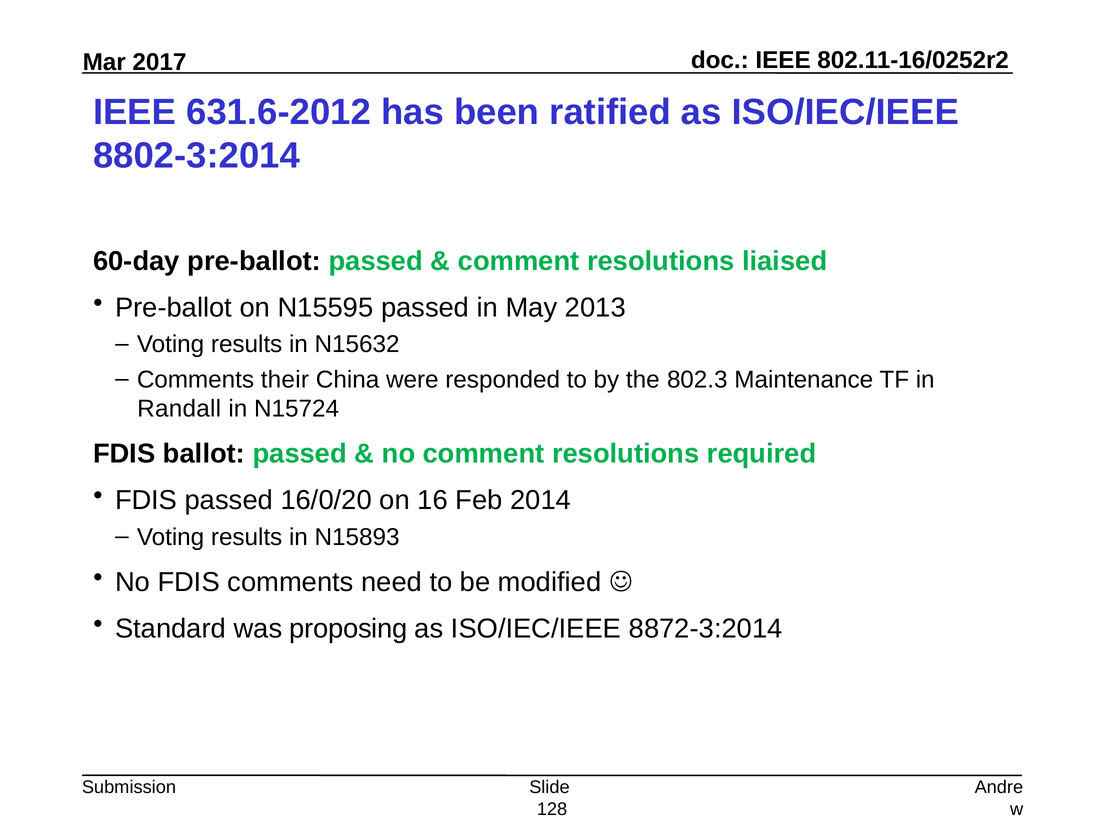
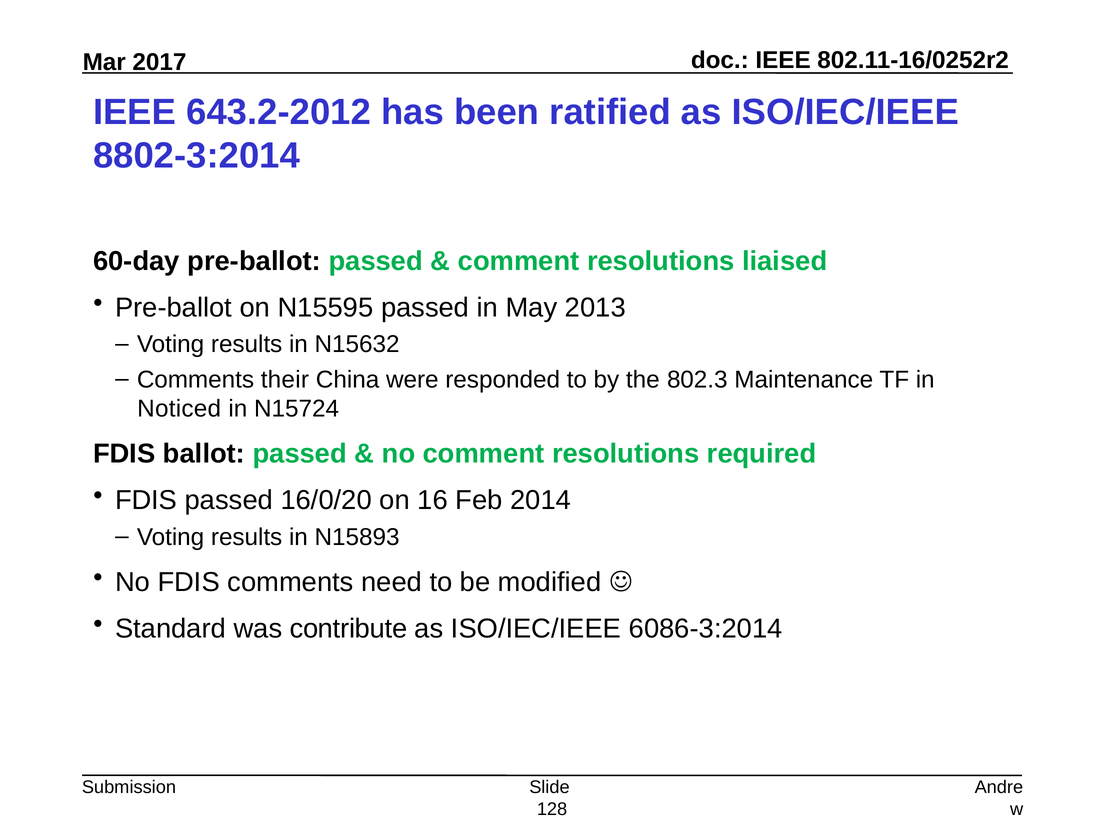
631.6-2012: 631.6-2012 -> 643.2-2012
Randall: Randall -> Noticed
proposing: proposing -> contribute
8872-3:2014: 8872-3:2014 -> 6086-3:2014
